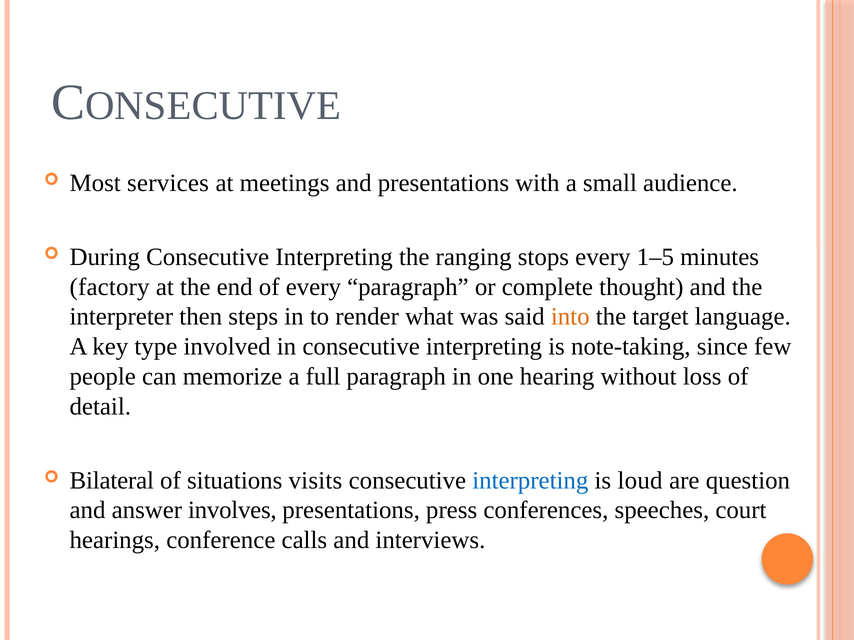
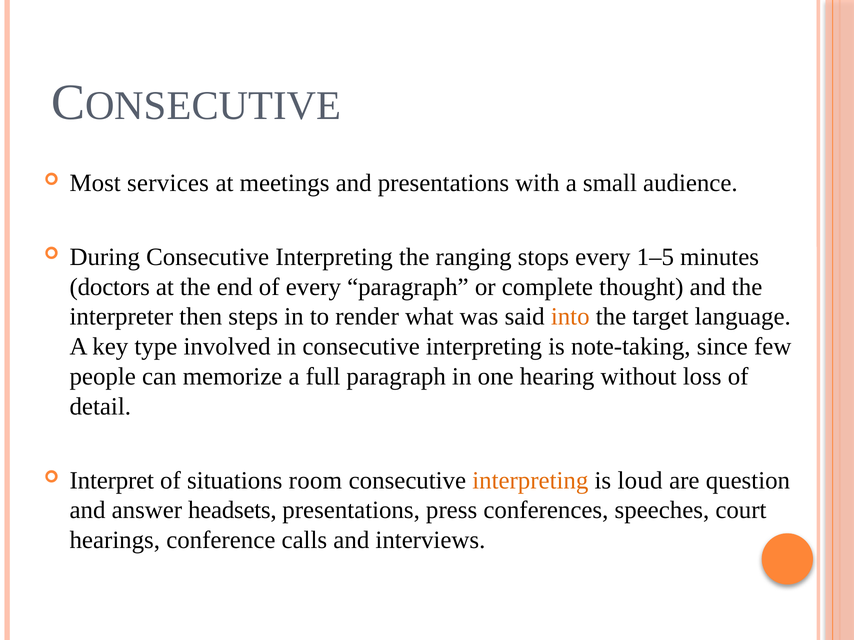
factory: factory -> doctors
Bilateral: Bilateral -> Interpret
visits: visits -> room
interpreting at (530, 481) colour: blue -> orange
involves: involves -> headsets
